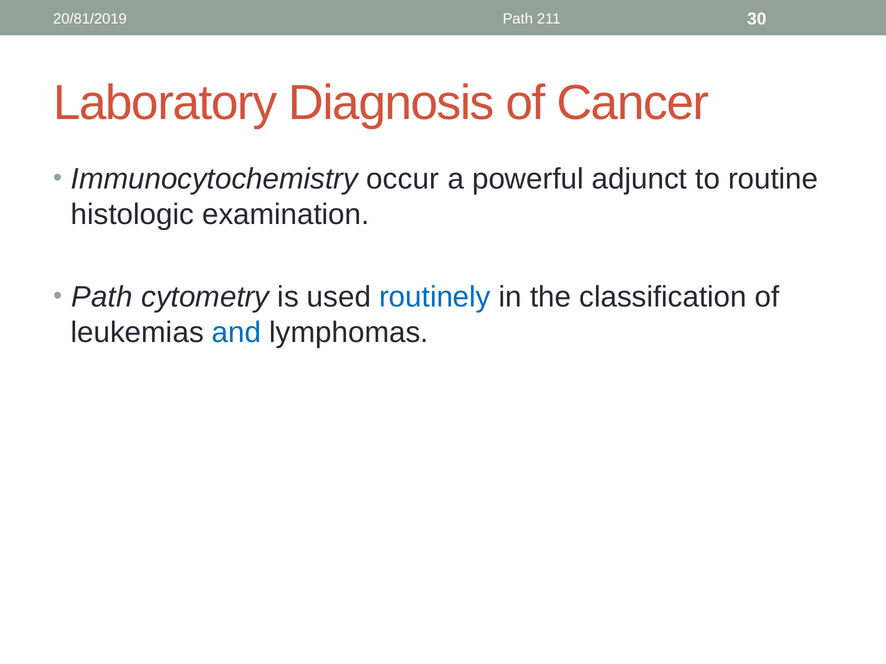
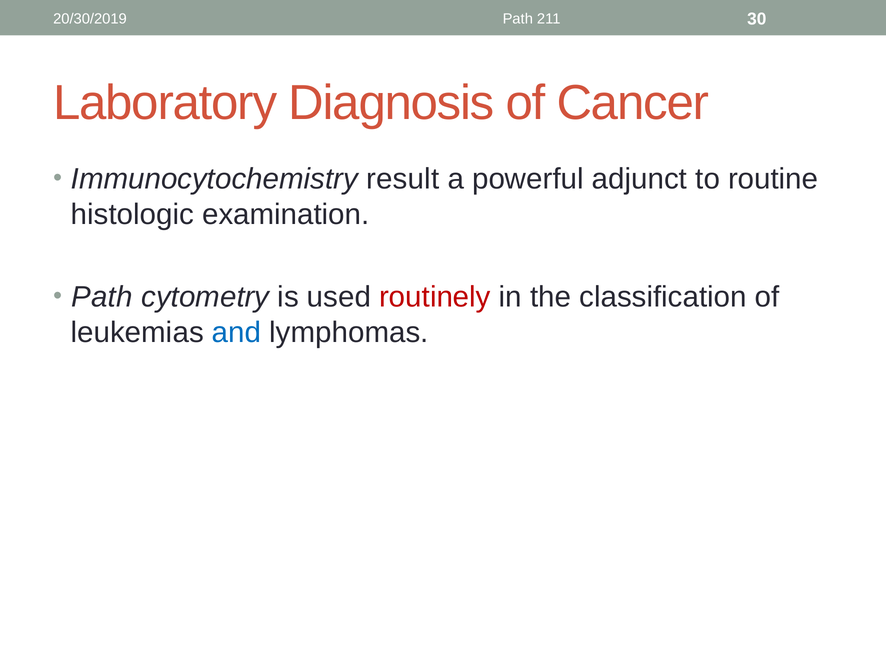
20/81/2019: 20/81/2019 -> 20/30/2019
occur: occur -> result
routinely colour: blue -> red
